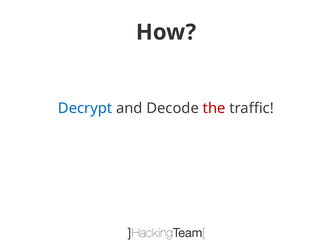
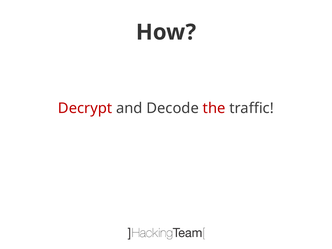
Decrypt colour: blue -> red
